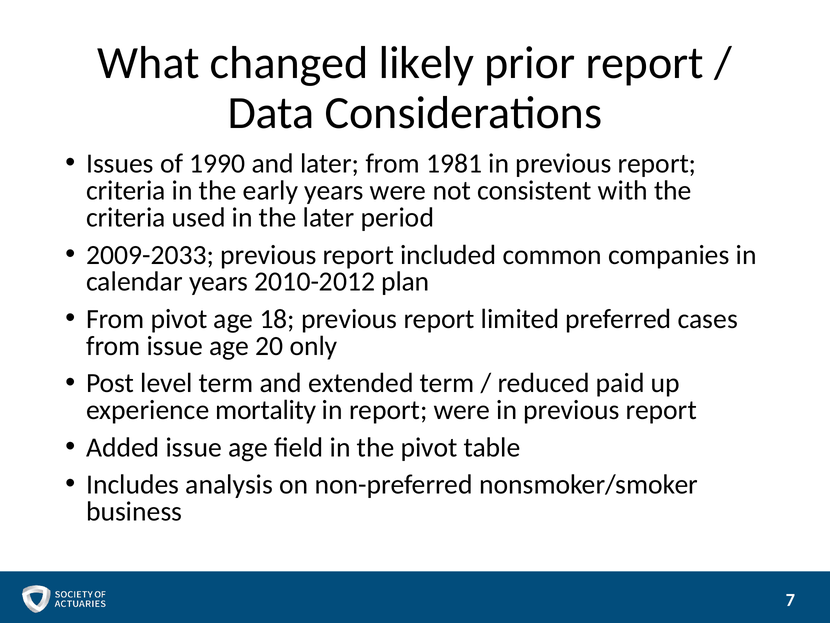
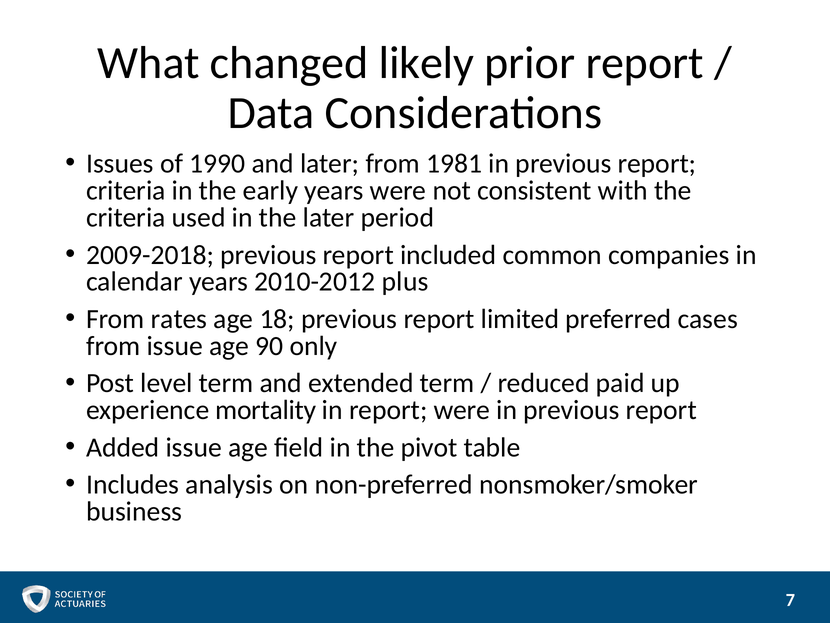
2009-2033: 2009-2033 -> 2009-2018
plan: plan -> plus
From pivot: pivot -> rates
20: 20 -> 90
